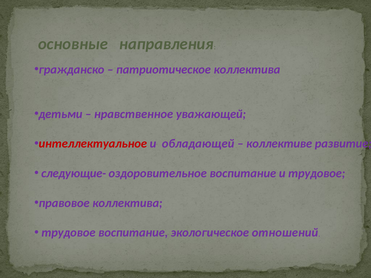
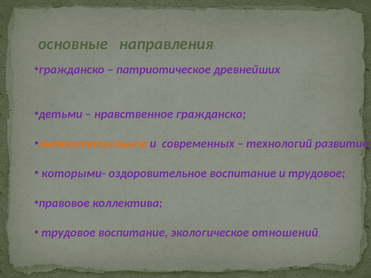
патриотическое коллектива: коллектива -> древнейших
нравственное уважающей: уважающей -> гражданско
интеллектуальное colour: red -> orange
обладающей: обладающей -> современных
коллективе: коллективе -> технологий
следующие-: следующие- -> которыми-
